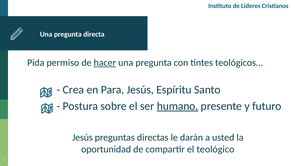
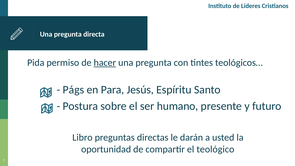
Crea: Crea -> Págs
humano underline: present -> none
Jesús at (82, 137): Jesús -> Libro
